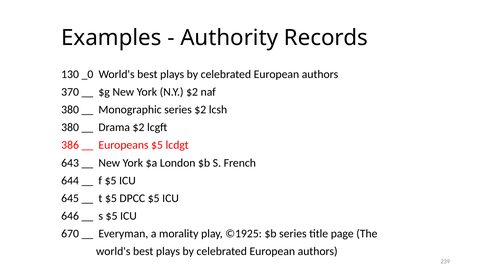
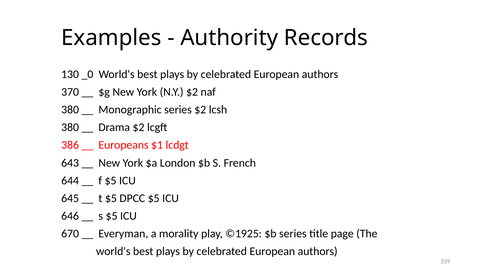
Europeans $5: $5 -> $1
